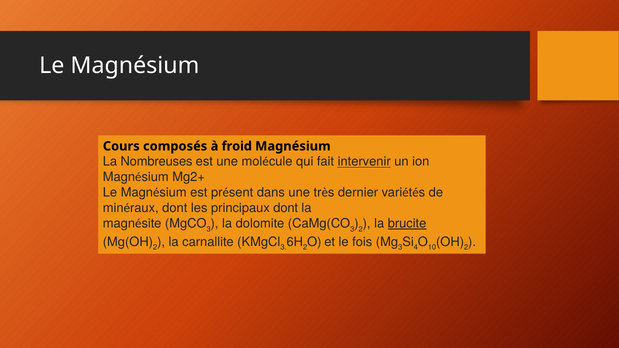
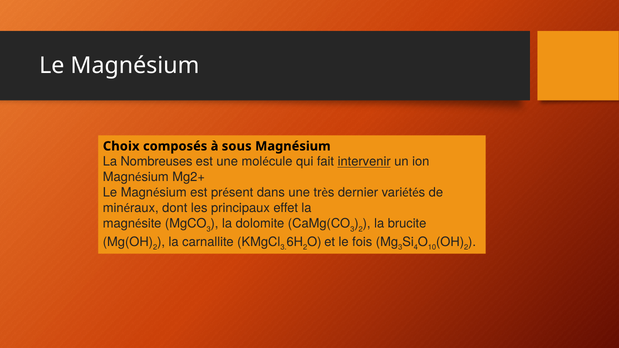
Cours: Cours -> Choix
froid: froid -> sous
principaux dont: dont -> effet
brucite underline: present -> none
